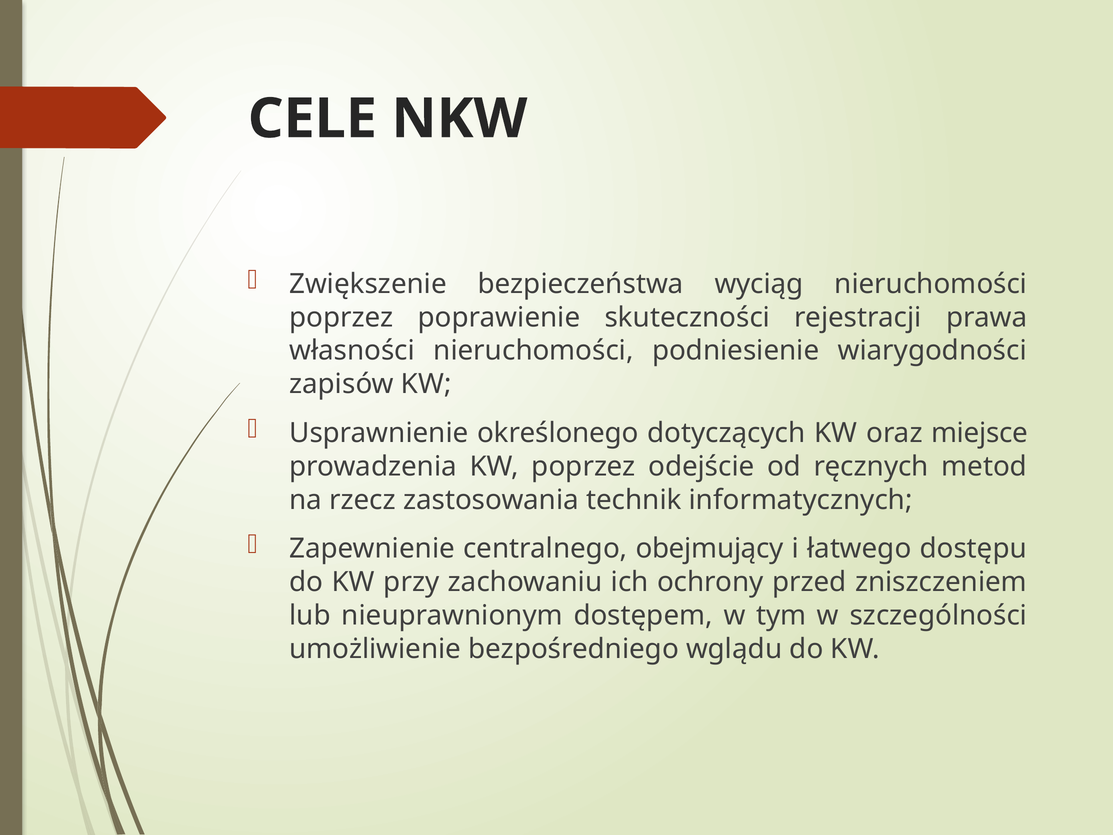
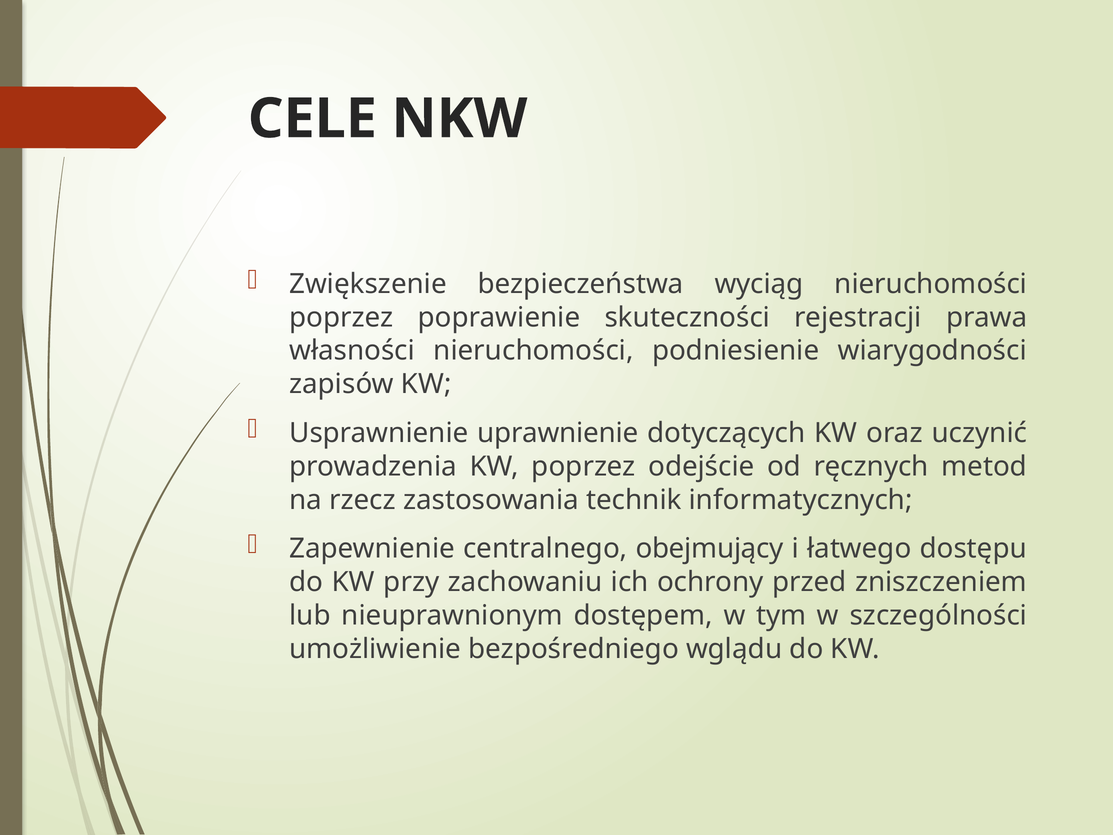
określonego: określonego -> uprawnienie
miejsce: miejsce -> uczynić
